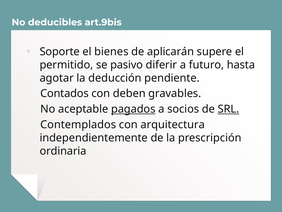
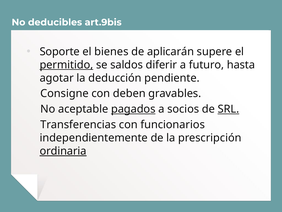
permitido underline: none -> present
pasivo: pasivo -> saldos
Contados: Contados -> Consigne
Contemplados: Contemplados -> Transferencias
arquitectura: arquitectura -> funcionarios
ordinaria underline: none -> present
